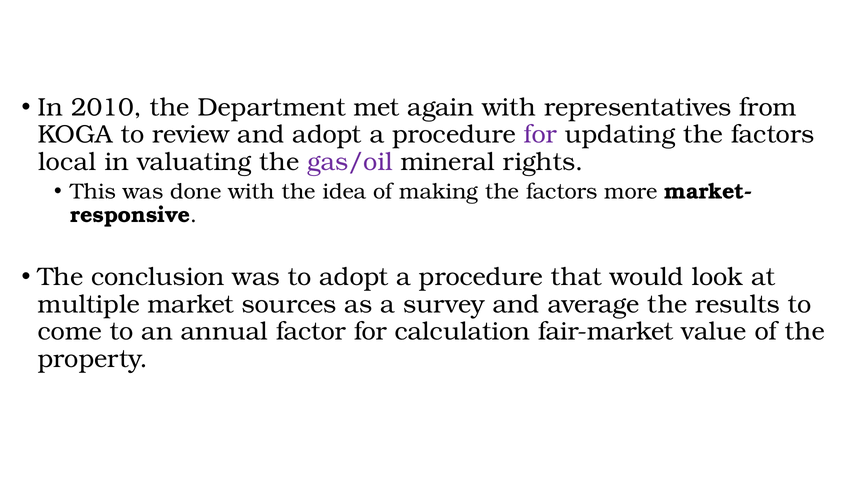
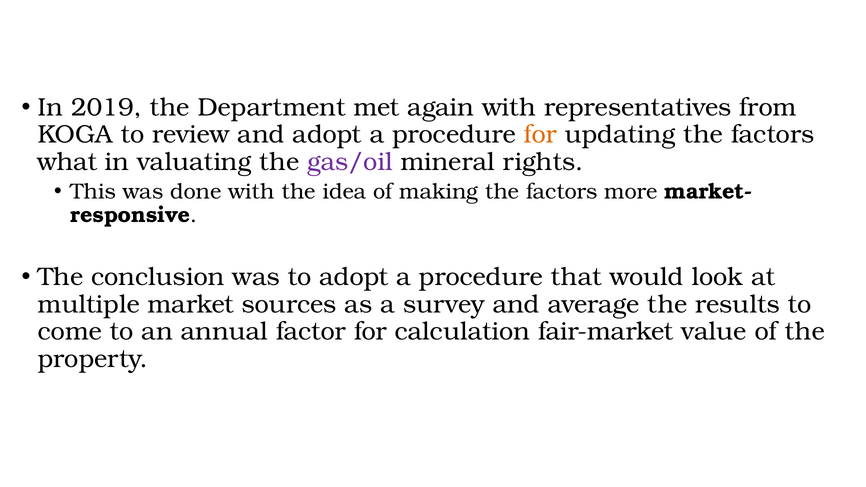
2010: 2010 -> 2019
for at (540, 134) colour: purple -> orange
local: local -> what
